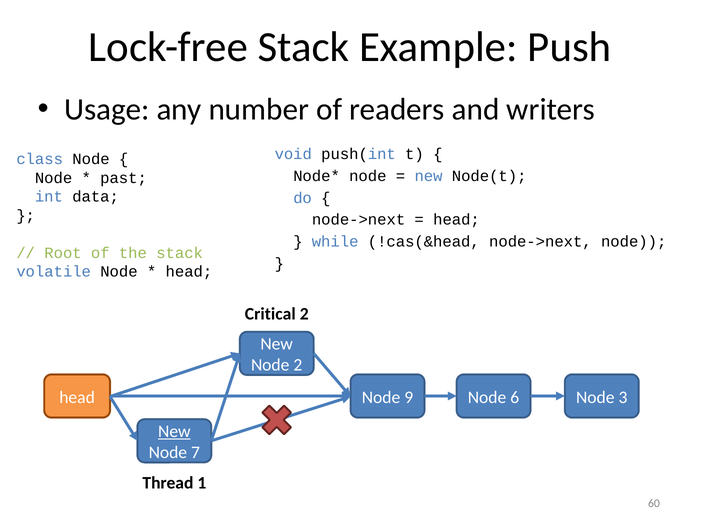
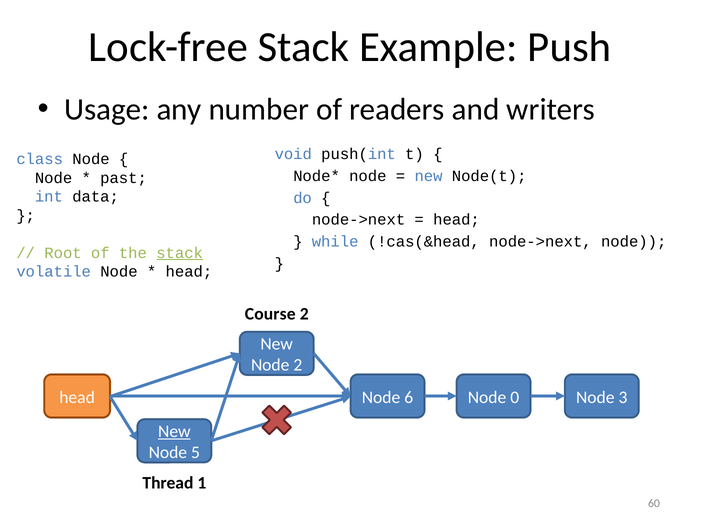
stack at (180, 253) underline: none -> present
Critical: Critical -> Course
9: 9 -> 6
6: 6 -> 0
7: 7 -> 5
